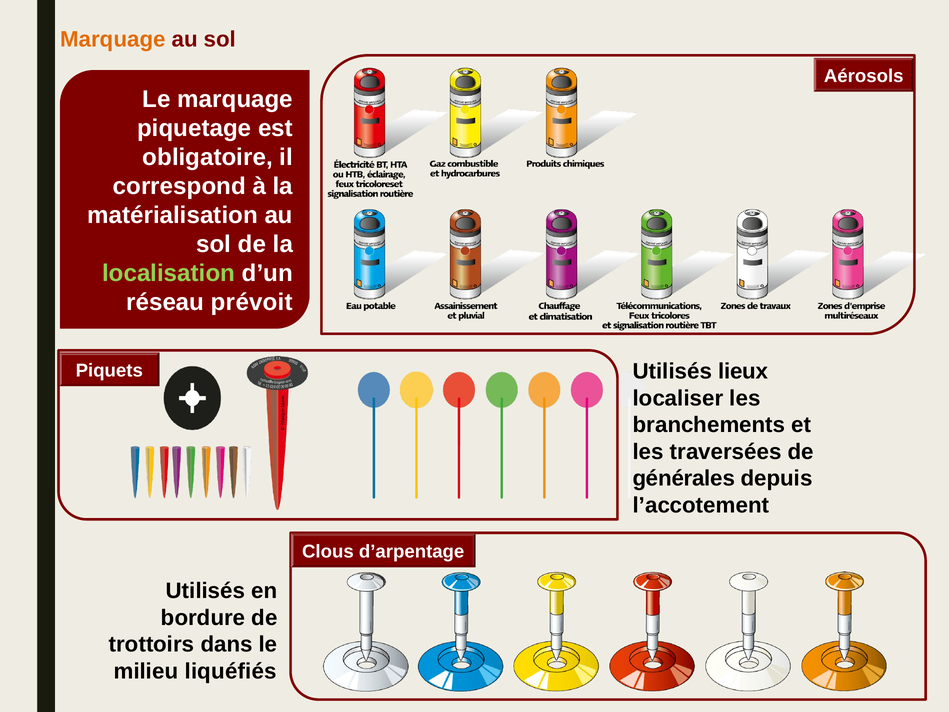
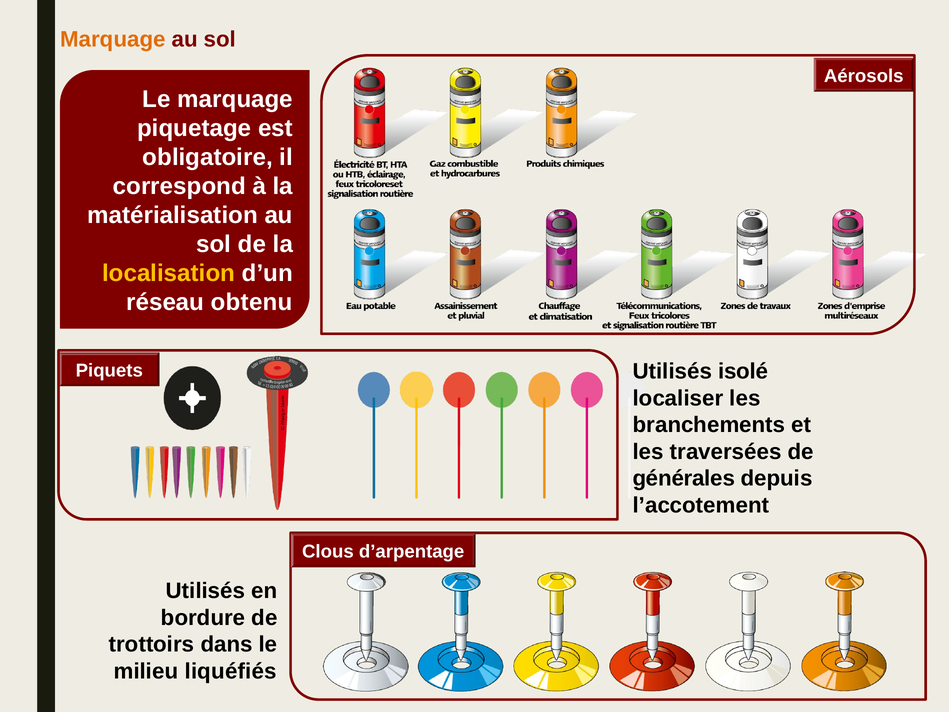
localisation colour: light green -> yellow
prévoit: prévoit -> obtenu
lieux: lieux -> isolé
